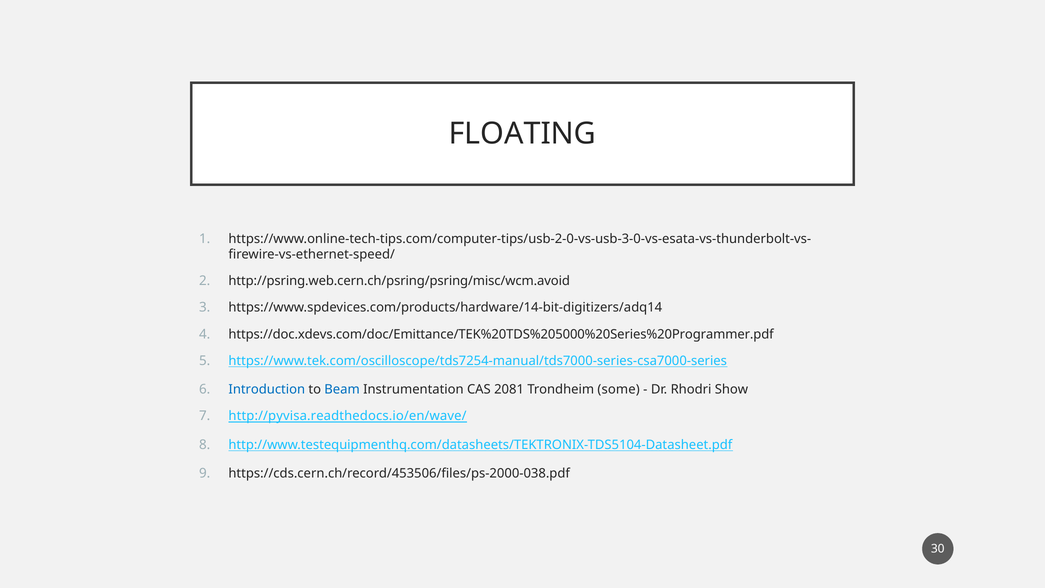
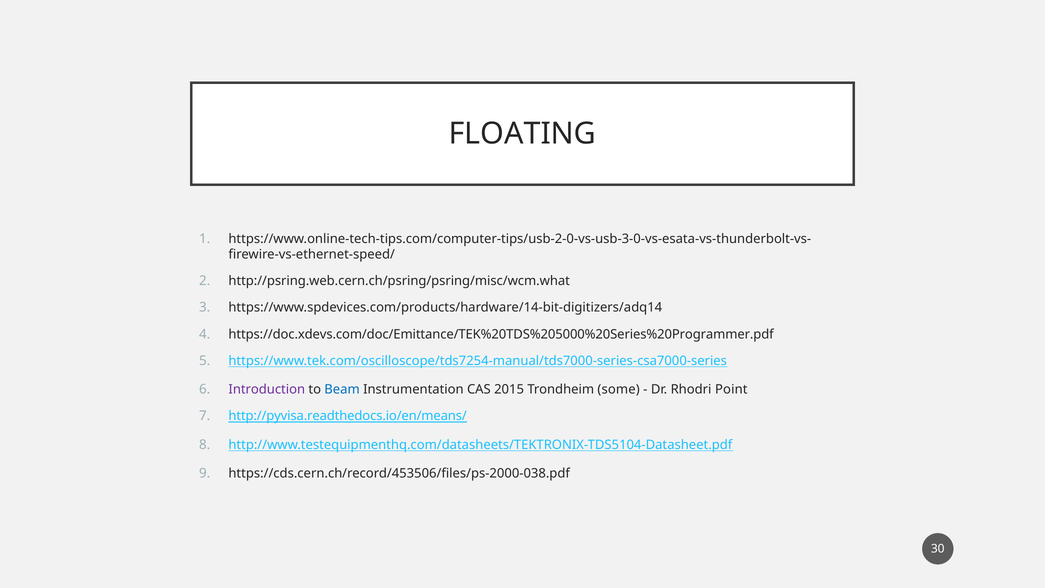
http://psring.web.cern.ch/psring/psring/misc/wcm.avoid: http://psring.web.cern.ch/psring/psring/misc/wcm.avoid -> http://psring.web.cern.ch/psring/psring/misc/wcm.what
Introduction colour: blue -> purple
2081: 2081 -> 2015
Show: Show -> Point
http://pyvisa.readthedocs.io/en/wave/: http://pyvisa.readthedocs.io/en/wave/ -> http://pyvisa.readthedocs.io/en/means/
